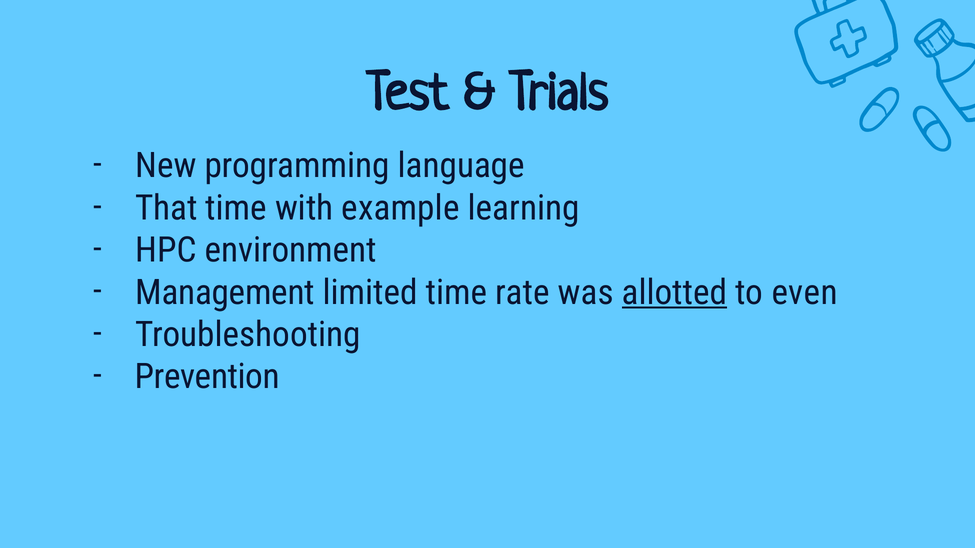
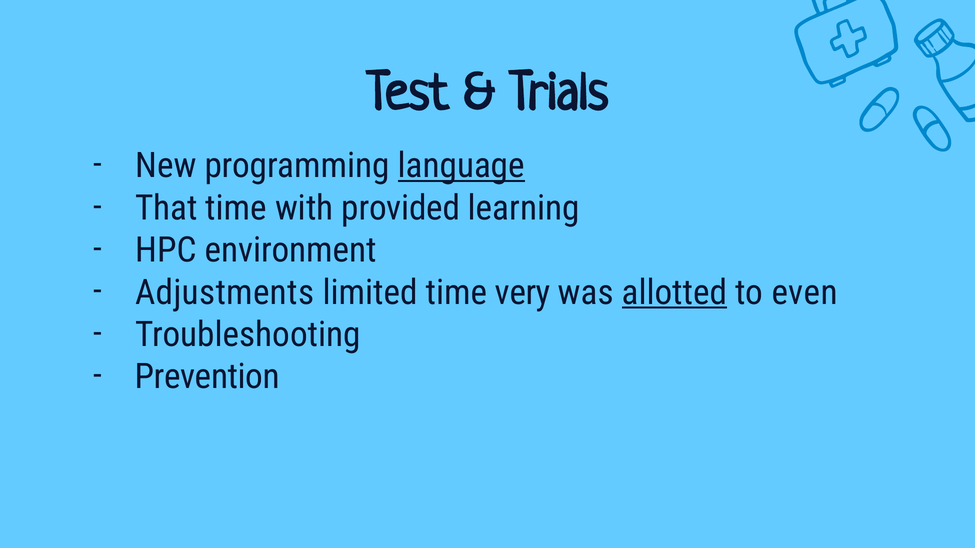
language underline: none -> present
example: example -> provided
Management: Management -> Adjustments
rate: rate -> very
